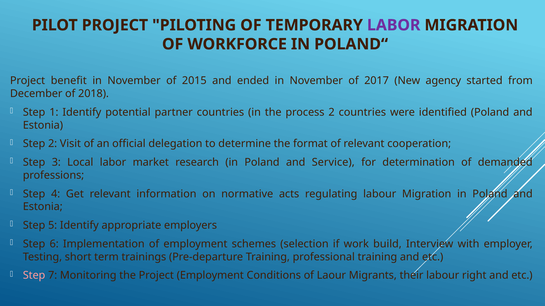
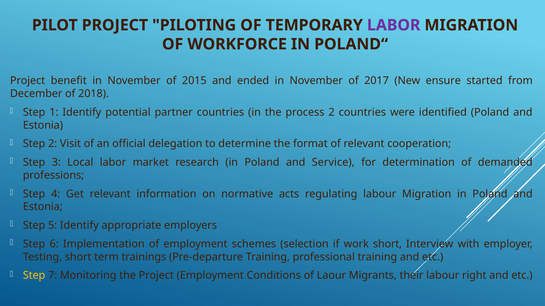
agency: agency -> ensure
work build: build -> short
Step at (34, 276) colour: pink -> yellow
